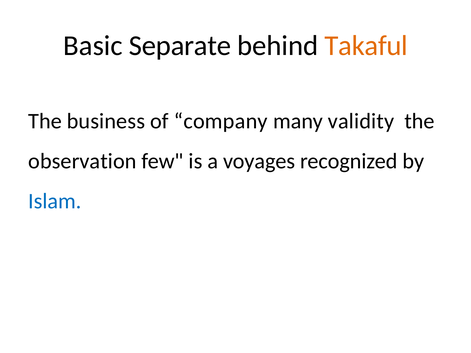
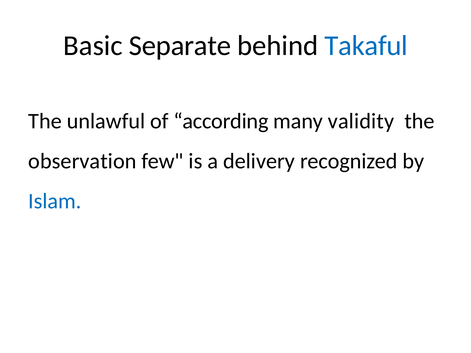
Takaful colour: orange -> blue
business: business -> unlawful
company: company -> according
voyages: voyages -> delivery
